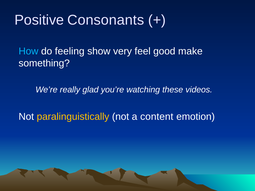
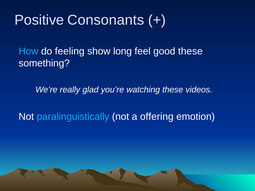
very: very -> long
good make: make -> these
paralinguistically colour: yellow -> light blue
content: content -> offering
